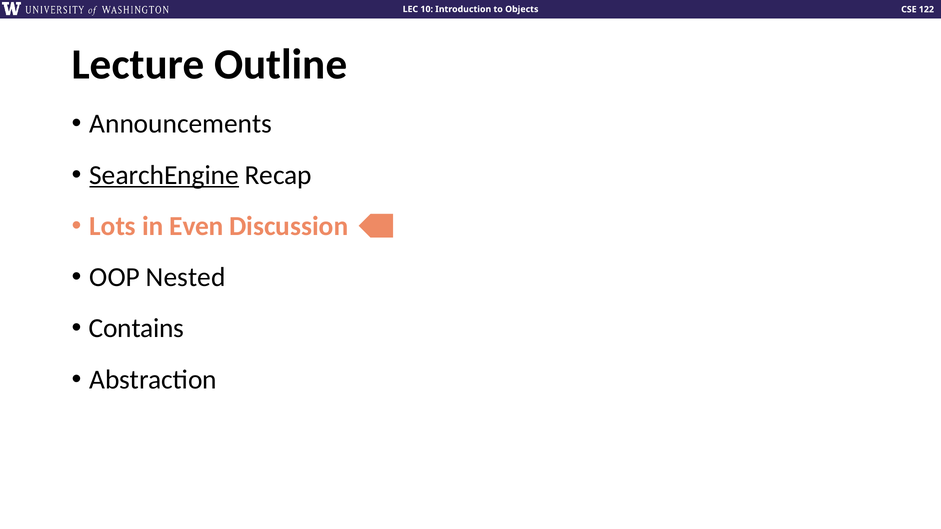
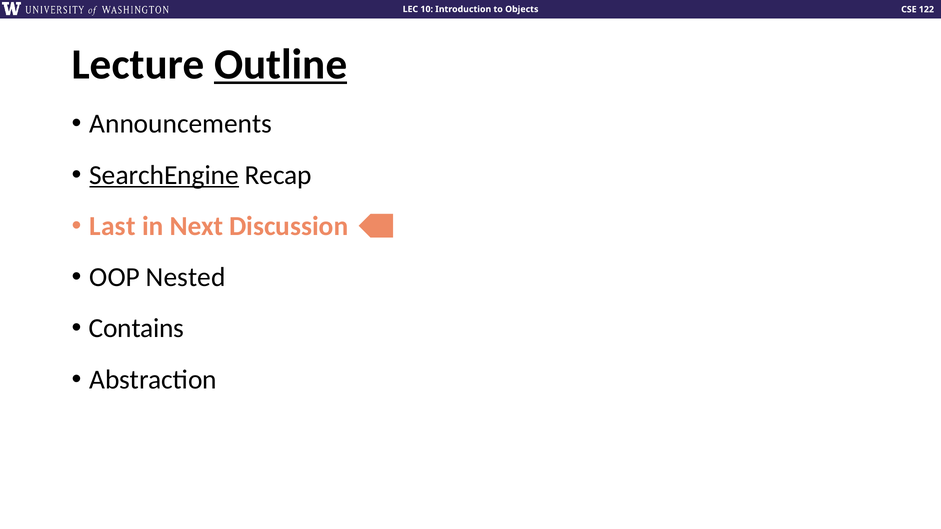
Outline underline: none -> present
Lots: Lots -> Last
Even: Even -> Next
